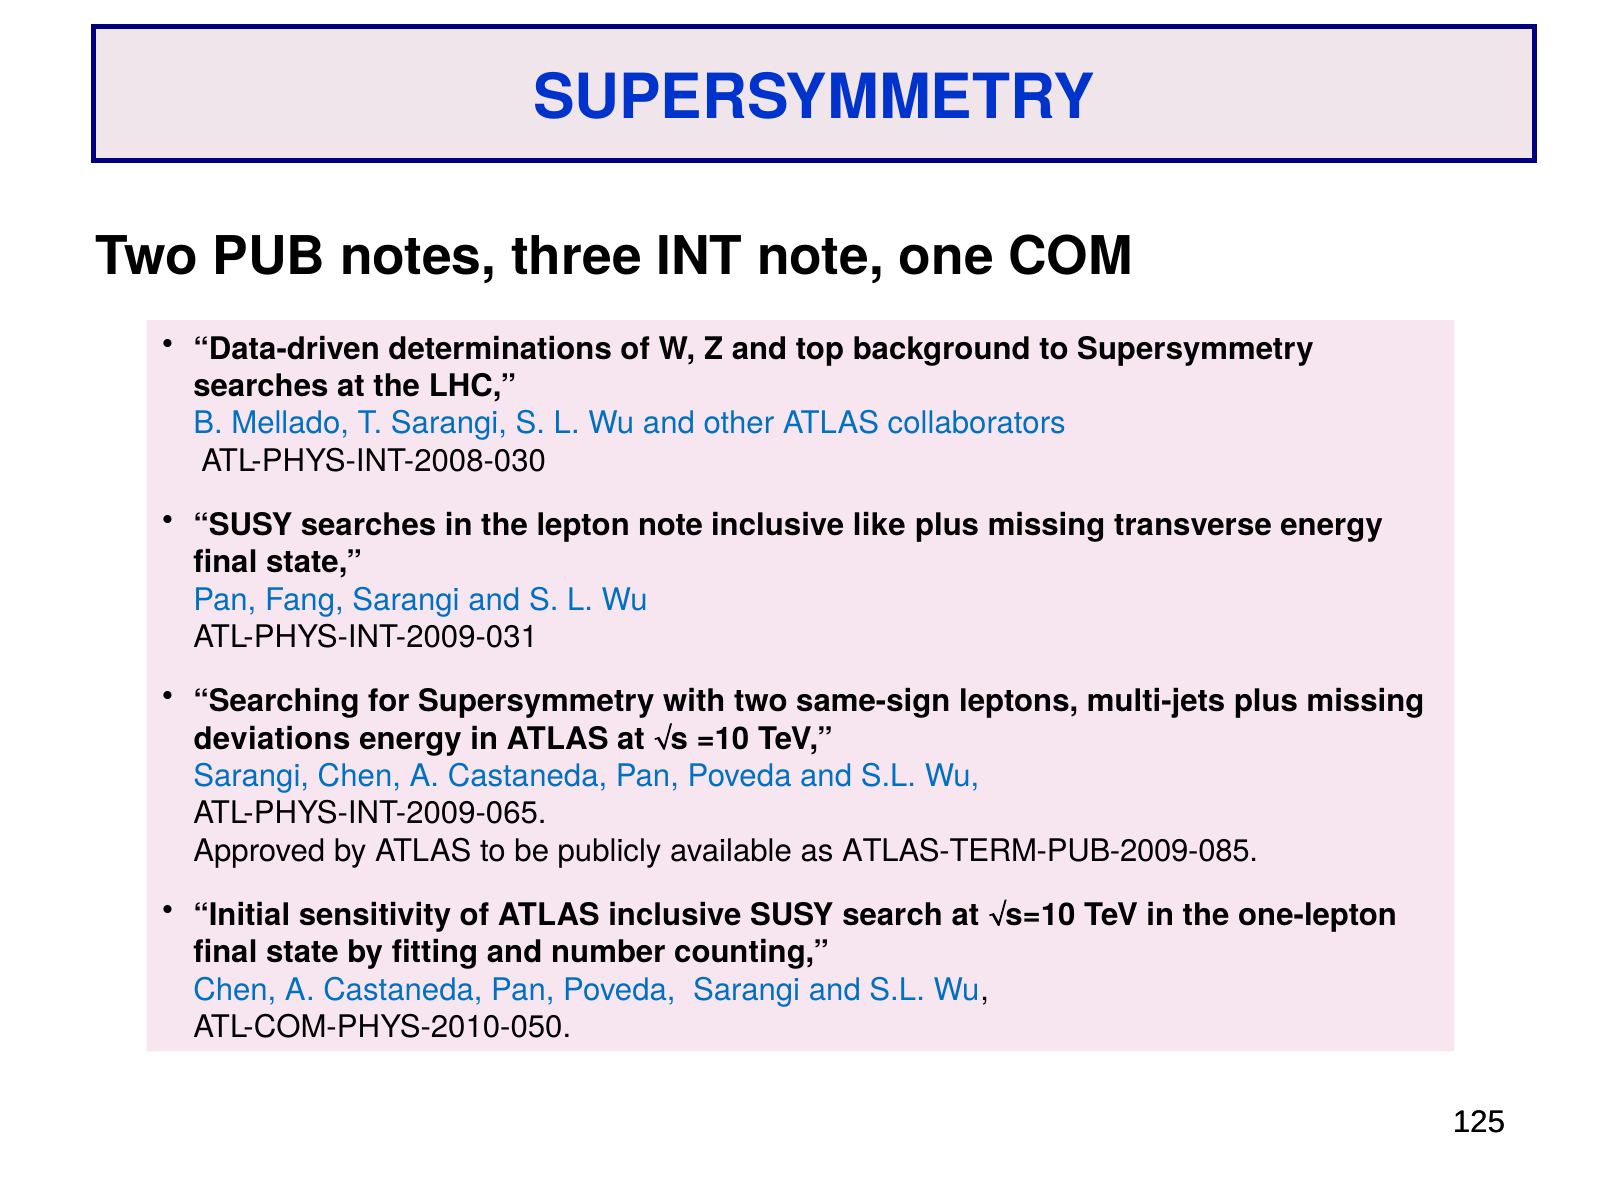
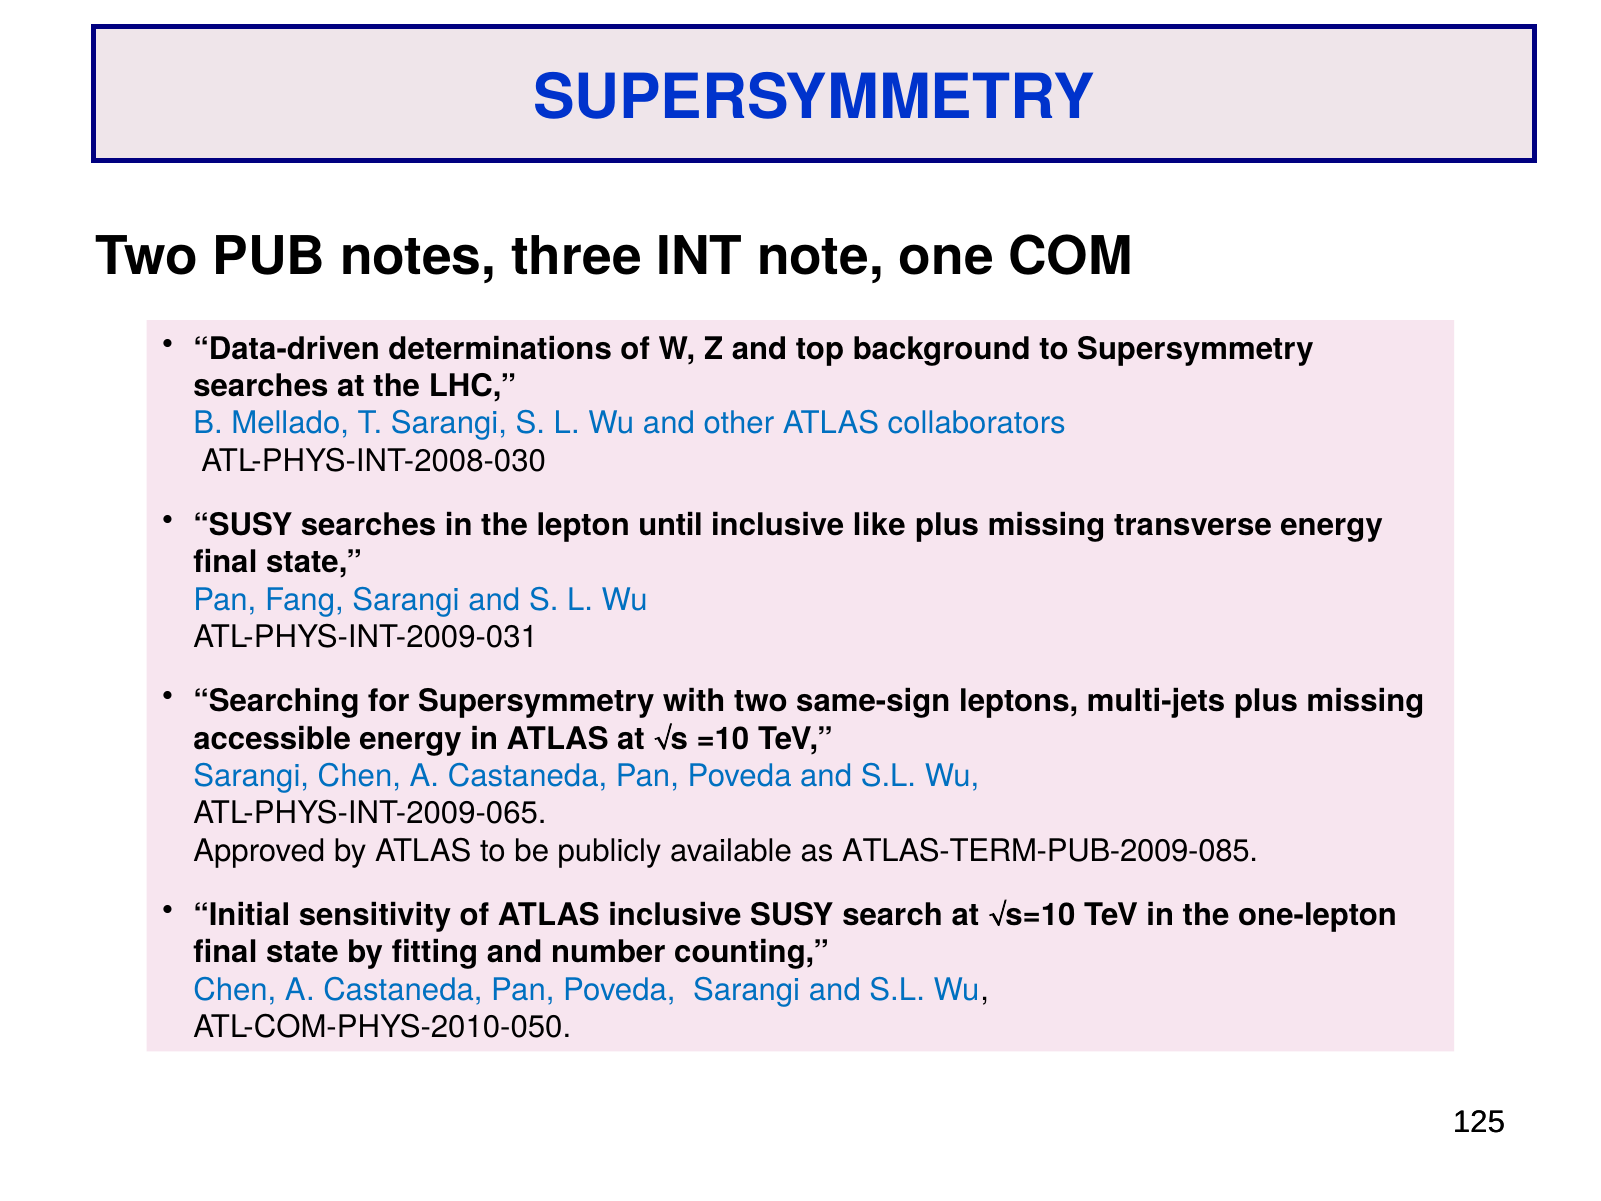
lepton note: note -> until
deviations: deviations -> accessible
